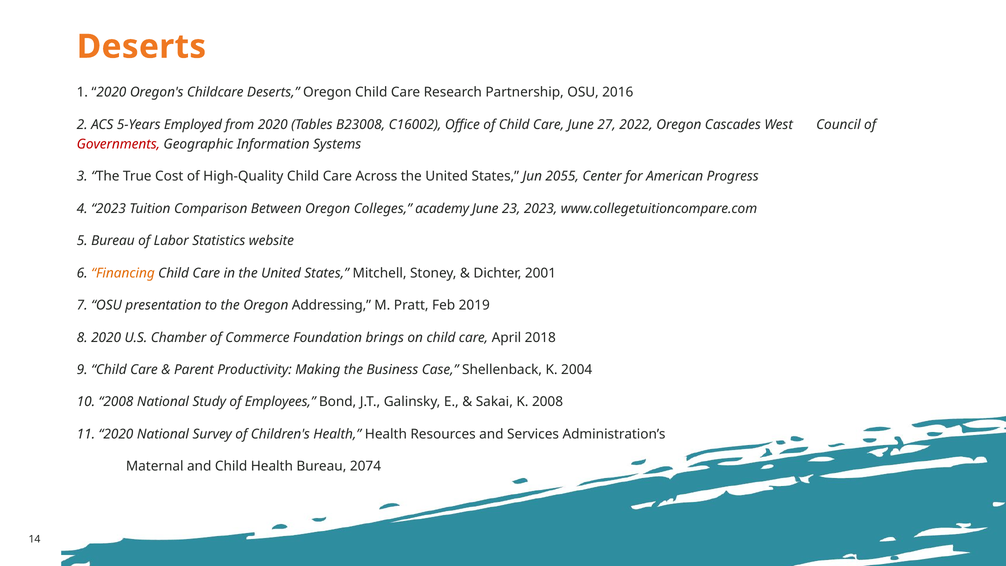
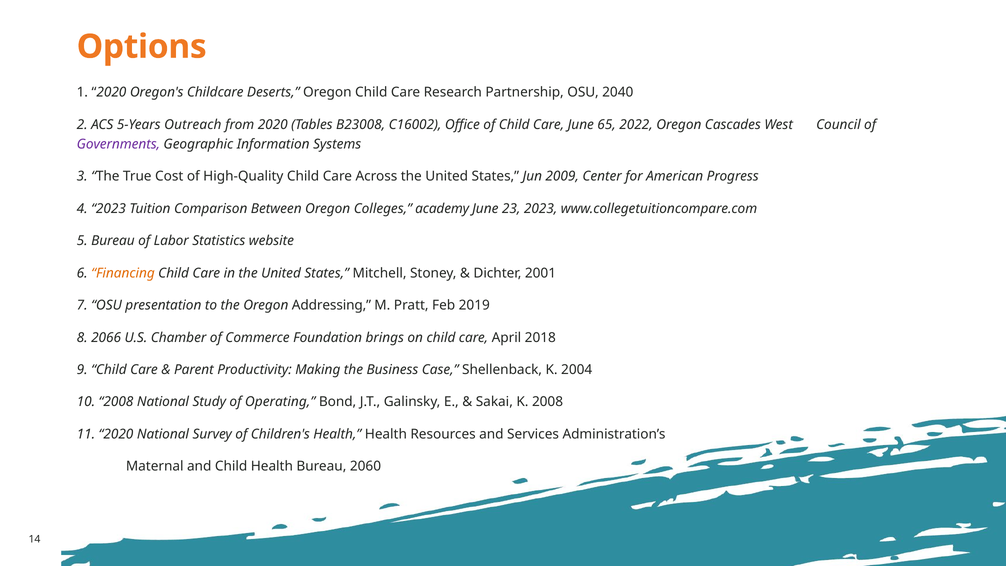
Deserts at (141, 47): Deserts -> Options
2016: 2016 -> 2040
Employed: Employed -> Outreach
27: 27 -> 65
Governments colour: red -> purple
2055: 2055 -> 2009
8 2020: 2020 -> 2066
Employees: Employees -> Operating
2074: 2074 -> 2060
